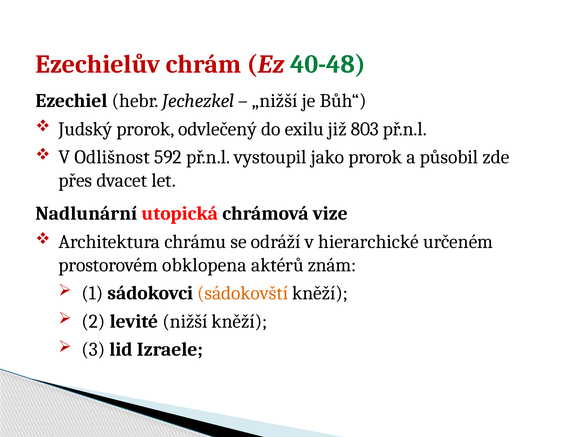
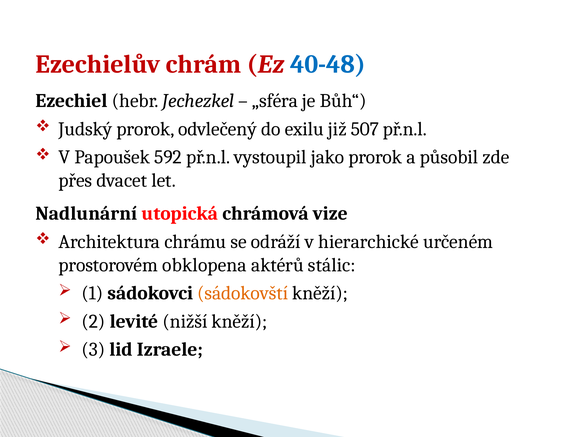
40-48 colour: green -> blue
„nižší: „nižší -> „sféra
803: 803 -> 507
Odlišnost: Odlišnost -> Papoušek
znám: znám -> stálic
